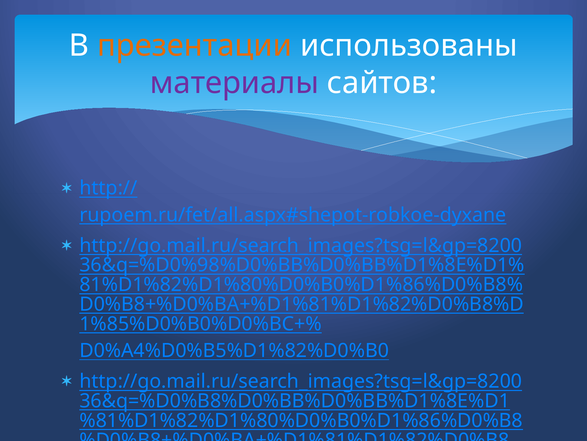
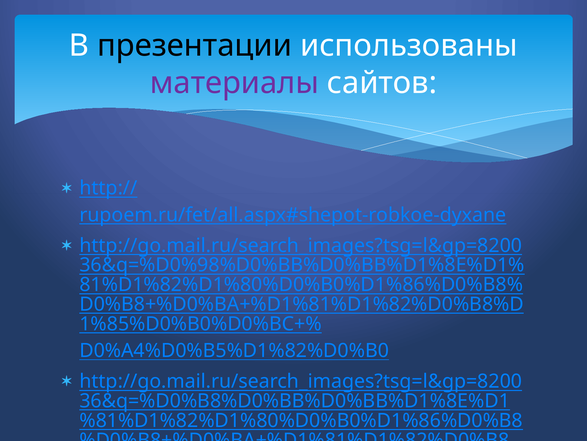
презентации colour: orange -> black
